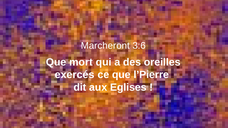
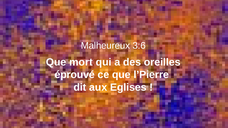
Marcheront: Marcheront -> Malheureux
exercés: exercés -> éprouvé
